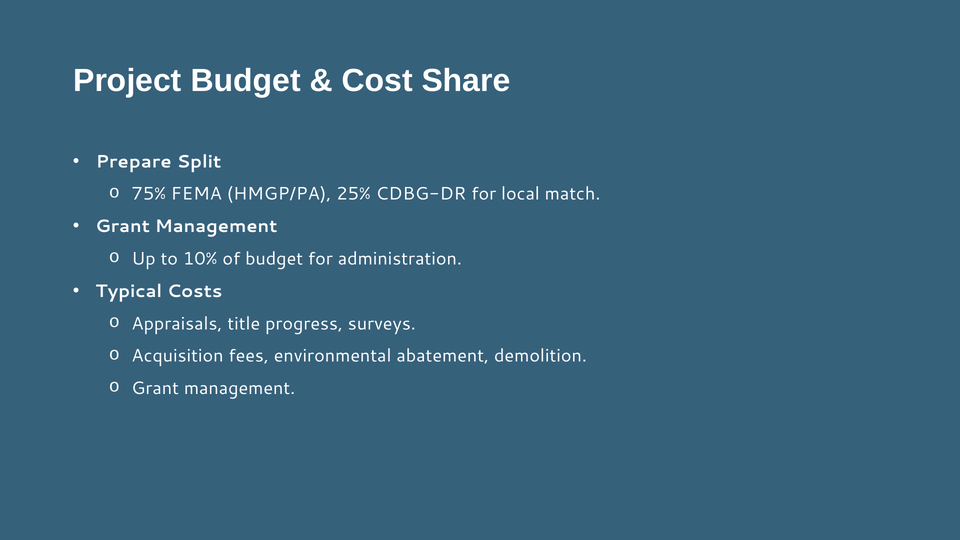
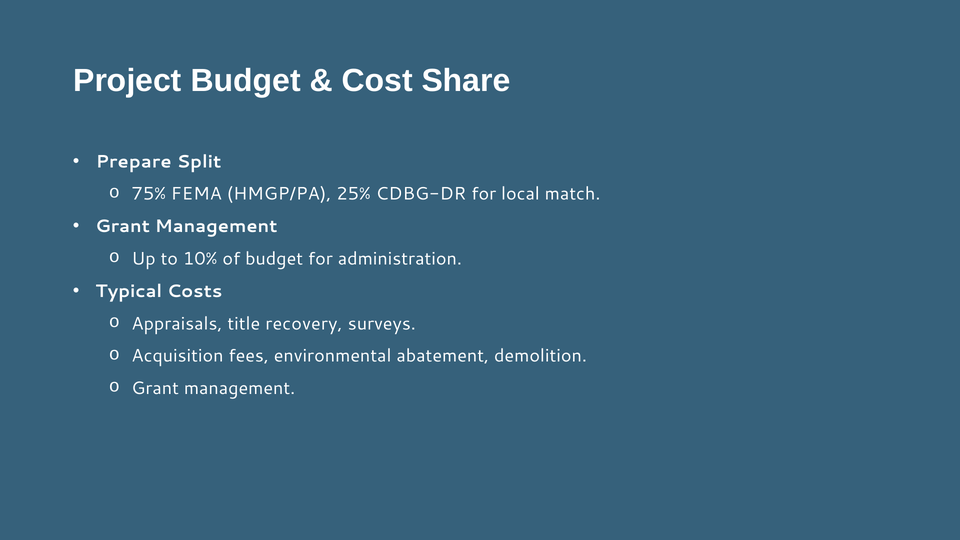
progress: progress -> recovery
